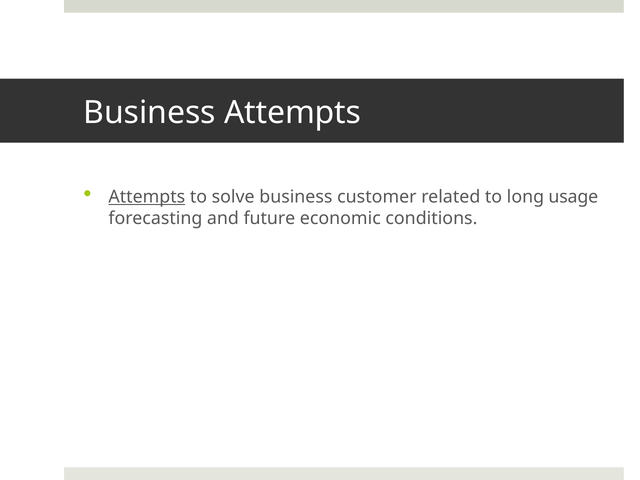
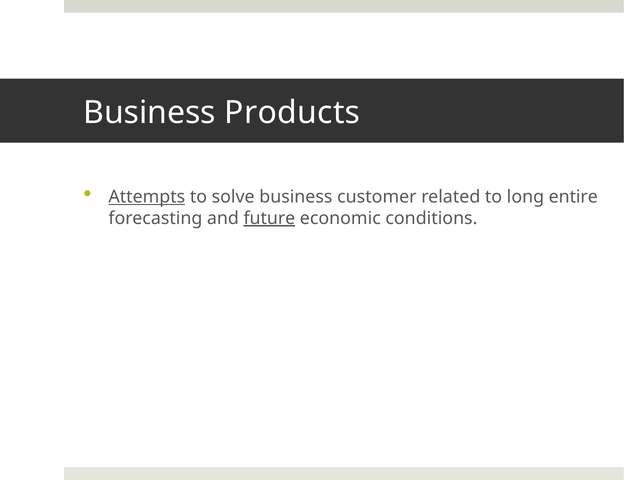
Business Attempts: Attempts -> Products
usage: usage -> entire
future underline: none -> present
